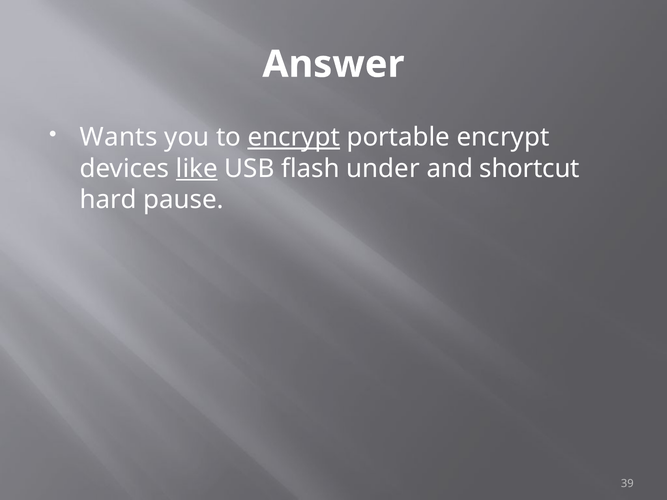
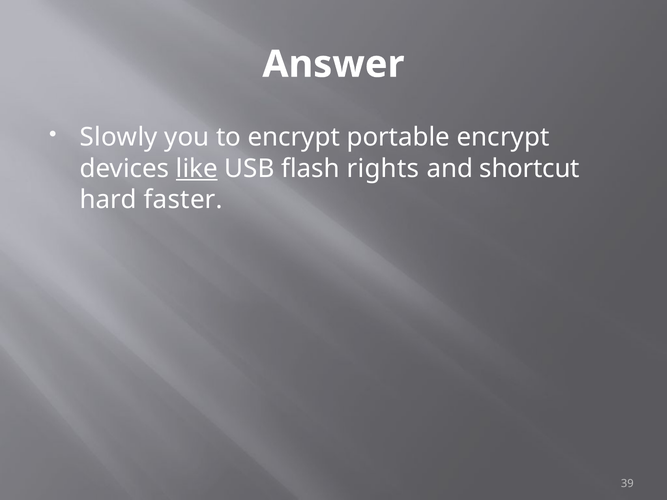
Wants: Wants -> Slowly
encrypt at (294, 137) underline: present -> none
under: under -> rights
pause: pause -> faster
